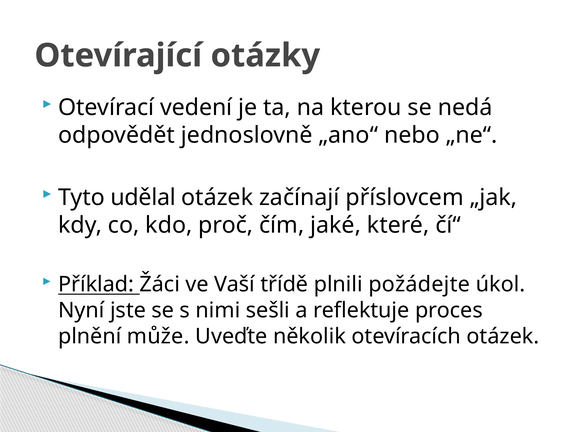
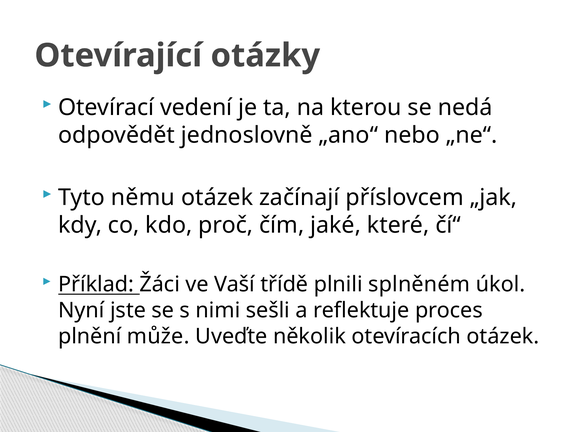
udělal: udělal -> němu
požádejte: požádejte -> splněném
